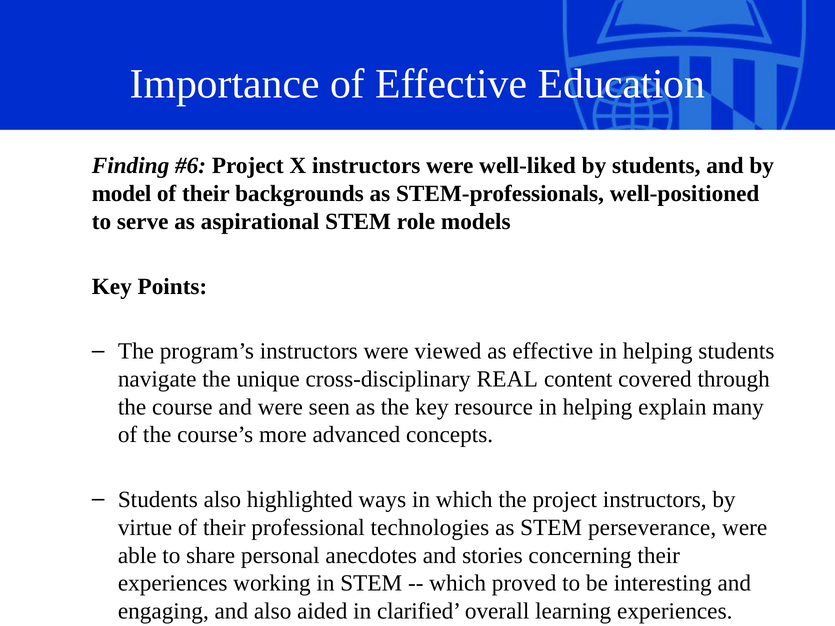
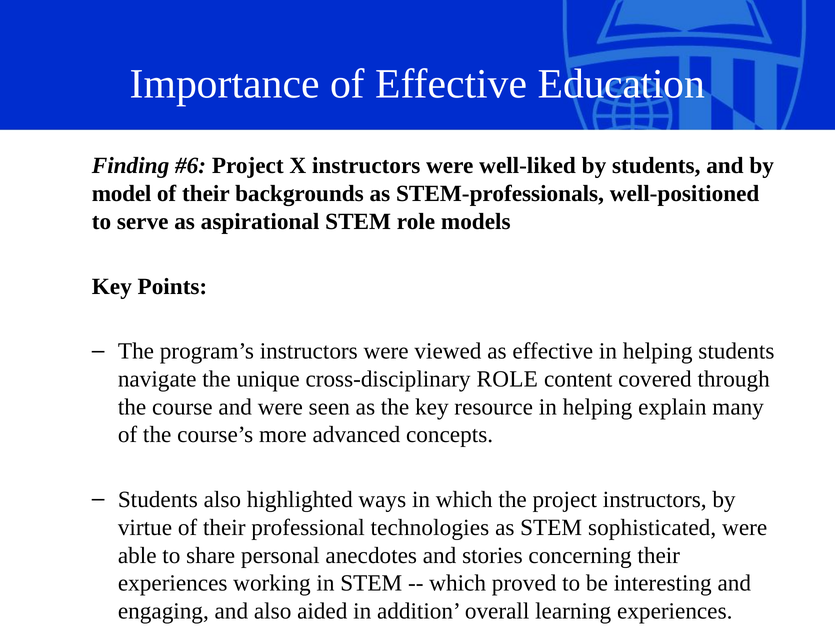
cross-disciplinary REAL: REAL -> ROLE
perseverance: perseverance -> sophisticated
clarified: clarified -> addition
